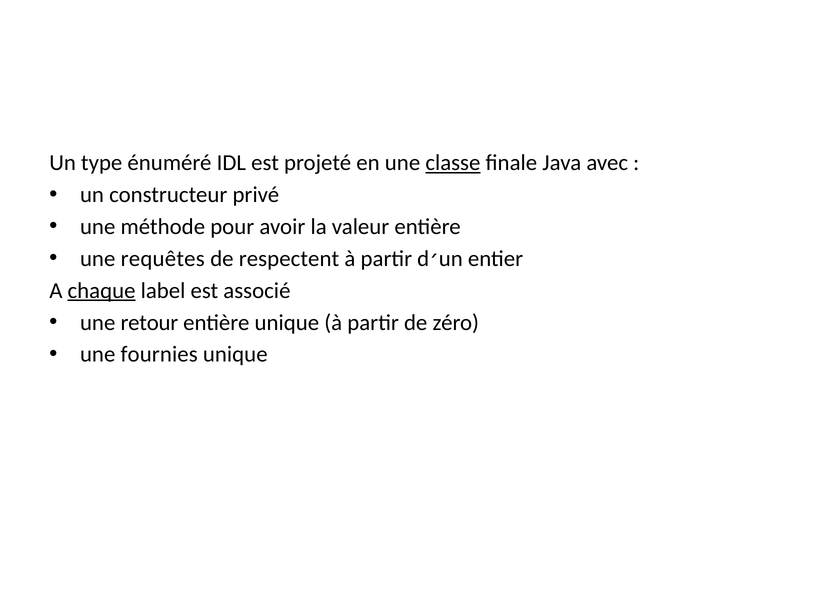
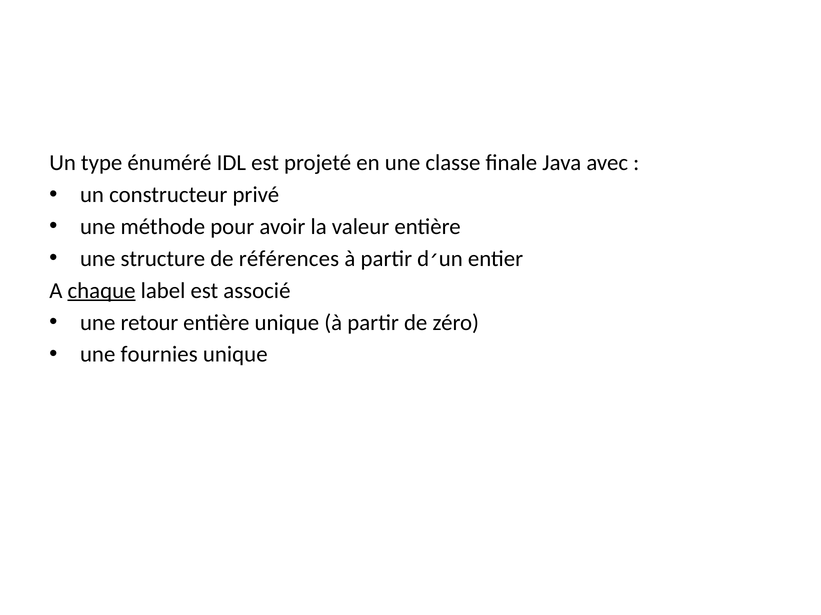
classe underline: present -> none
requêtes: requêtes -> structure
respectent: respectent -> références
